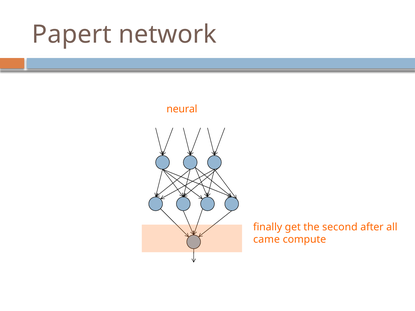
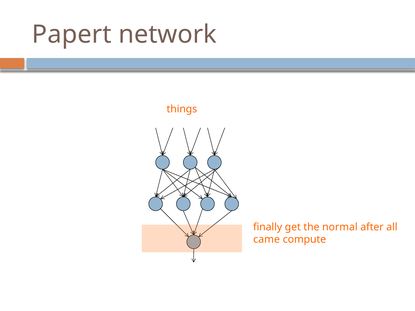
neural: neural -> things
second: second -> normal
